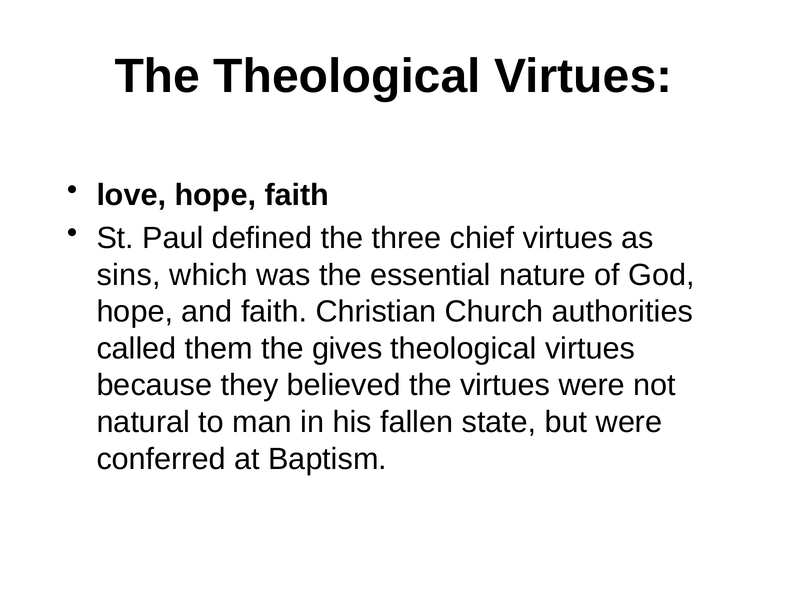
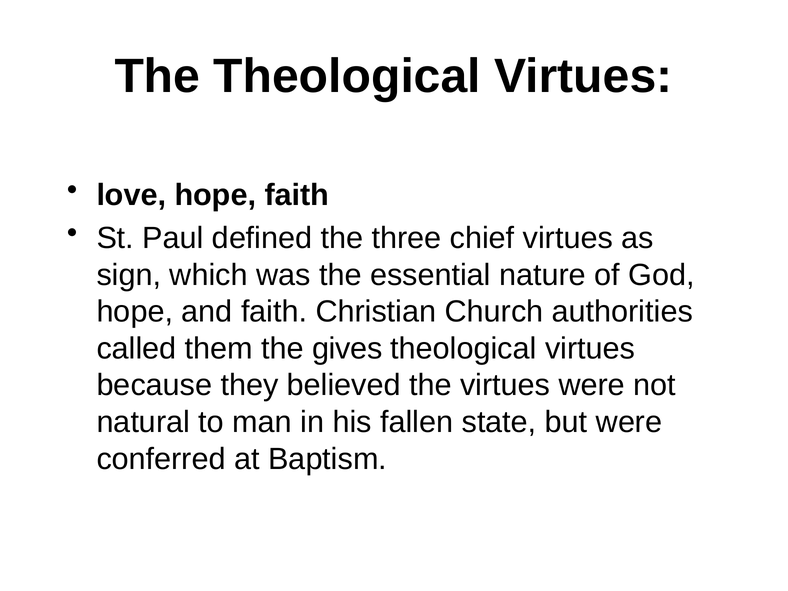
sins: sins -> sign
